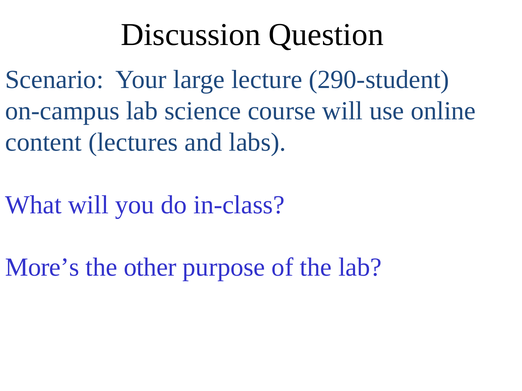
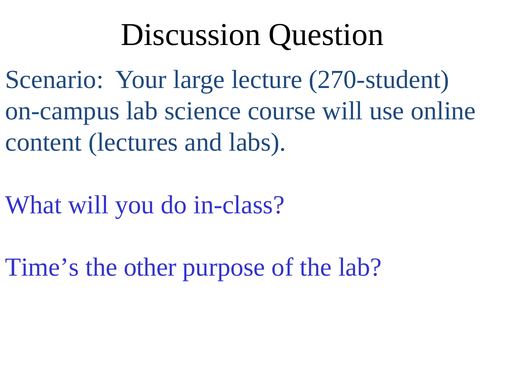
290-student: 290-student -> 270-student
More’s: More’s -> Time’s
